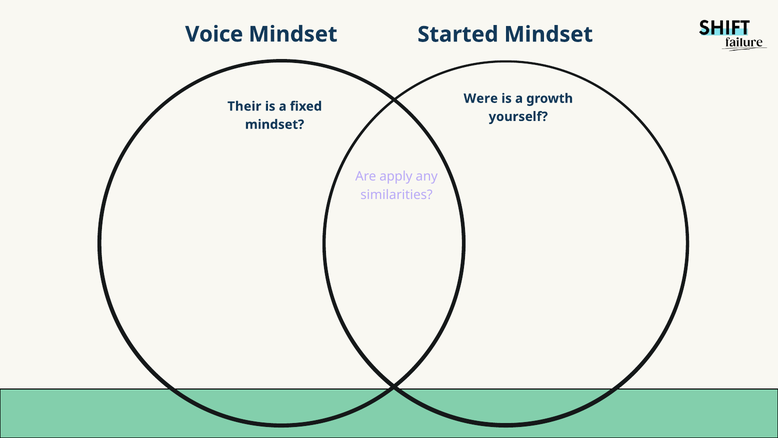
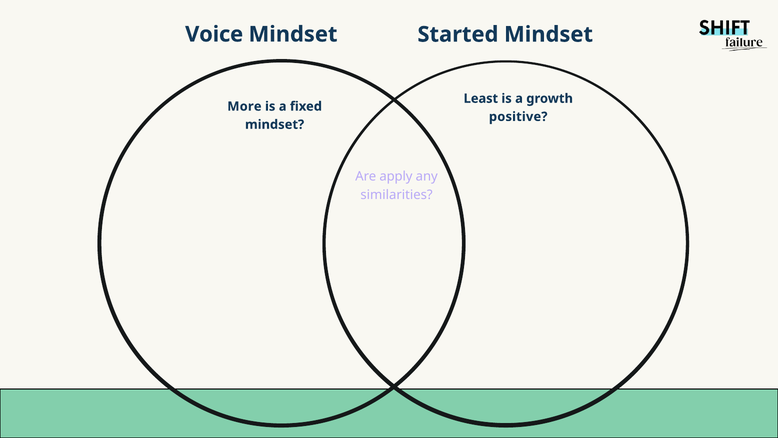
Were: Were -> Least
Their: Their -> More
yourself: yourself -> positive
